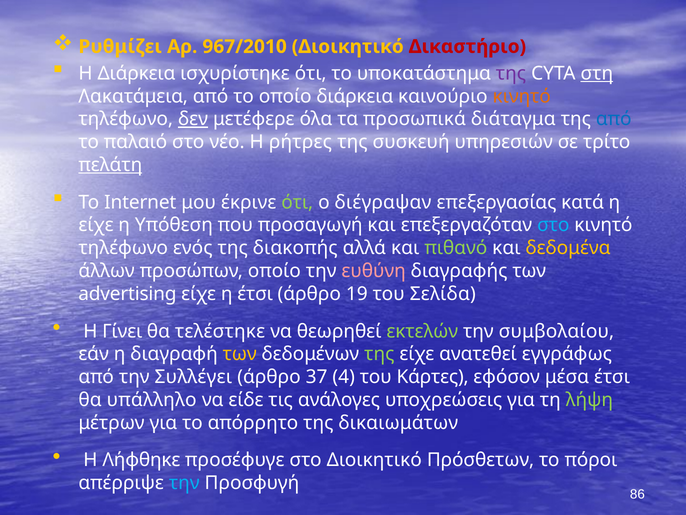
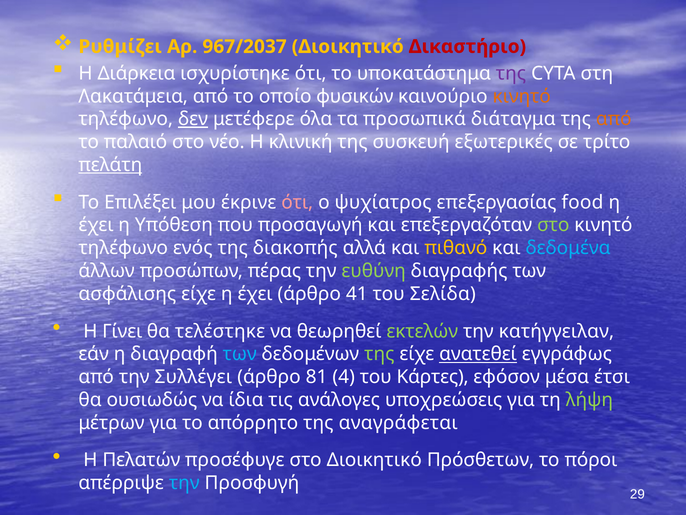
967/2010: 967/2010 -> 967/2037
στη underline: present -> none
οποίο διάρκεια: διάρκεια -> φυσικών
από at (614, 119) colour: blue -> orange
ρήτρες: ρήτρες -> κλινική
υπηρεσιών: υπηρεσιών -> εξωτερικές
Internet: Internet -> Επιλέξει
ότι at (297, 202) colour: light green -> pink
διέγραψαν: διέγραψαν -> ψυχίατρος
κατά: κατά -> food
είχε at (96, 225): είχε -> έχει
στο at (553, 225) colour: light blue -> light green
πιθανό colour: light green -> yellow
δεδομένα colour: yellow -> light blue
προσώπων οποίο: οποίο -> πέρας
ευθύνη colour: pink -> light green
advertising: advertising -> ασφάλισης
είχε η έτσι: έτσι -> έχει
19: 19 -> 41
συμβολαίου: συμβολαίου -> κατήγγειλαν
των at (240, 354) colour: yellow -> light blue
ανατεθεί underline: none -> present
37: 37 -> 81
υπάλληλο: υπάλληλο -> ουσιωδώς
είδε: είδε -> ίδια
δικαιωμάτων: δικαιωμάτων -> αναγράφεται
Λήφθηκε: Λήφθηκε -> Πελατών
86: 86 -> 29
